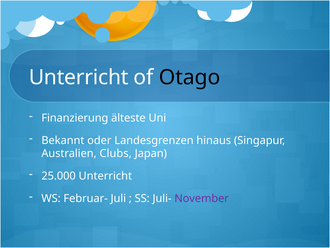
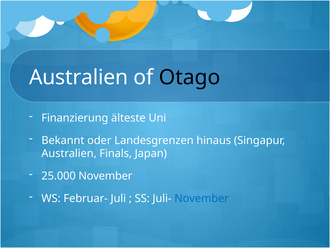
Unterricht at (79, 77): Unterricht -> Australien
Clubs: Clubs -> Finals
25.000 Unterricht: Unterricht -> November
November at (202, 198) colour: purple -> blue
